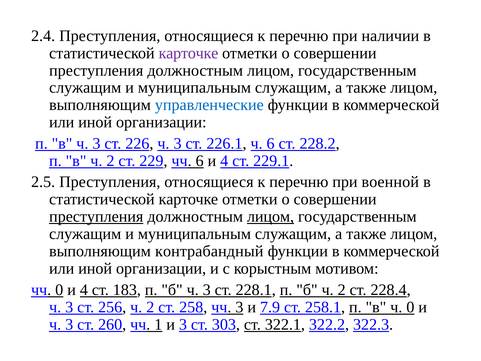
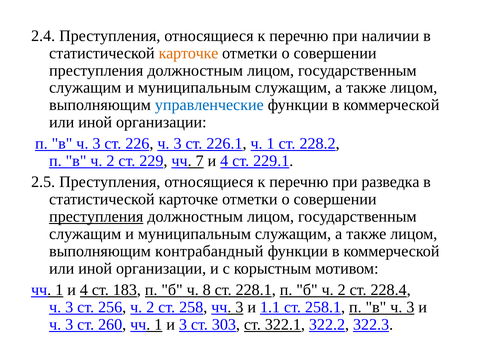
карточке at (188, 53) colour: purple -> orange
ч 6: 6 -> 1
чч 6: 6 -> 7
военной: военной -> разведка
лицом at (271, 216) underline: present -> none
0 at (59, 290): 0 -> 1
б ч 3: 3 -> 8
7.9: 7.9 -> 1.1
0 at (410, 307): 0 -> 3
